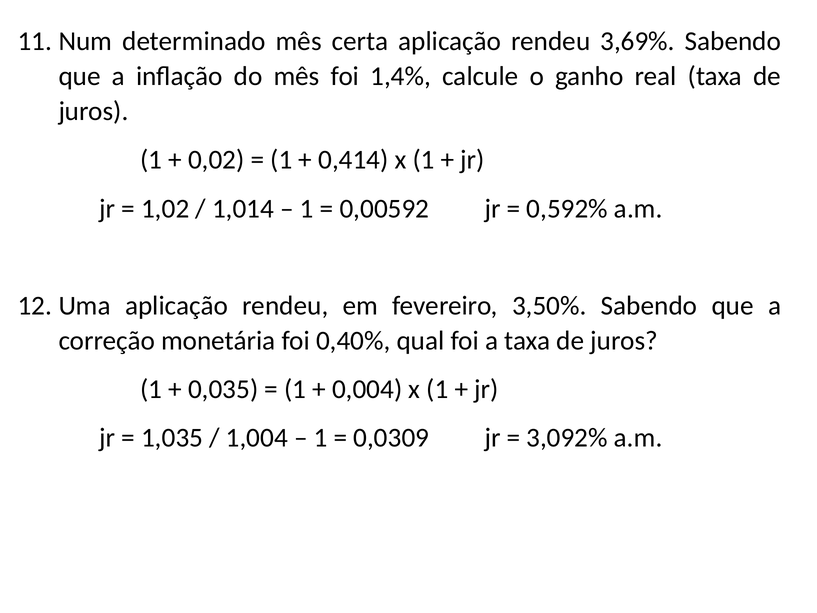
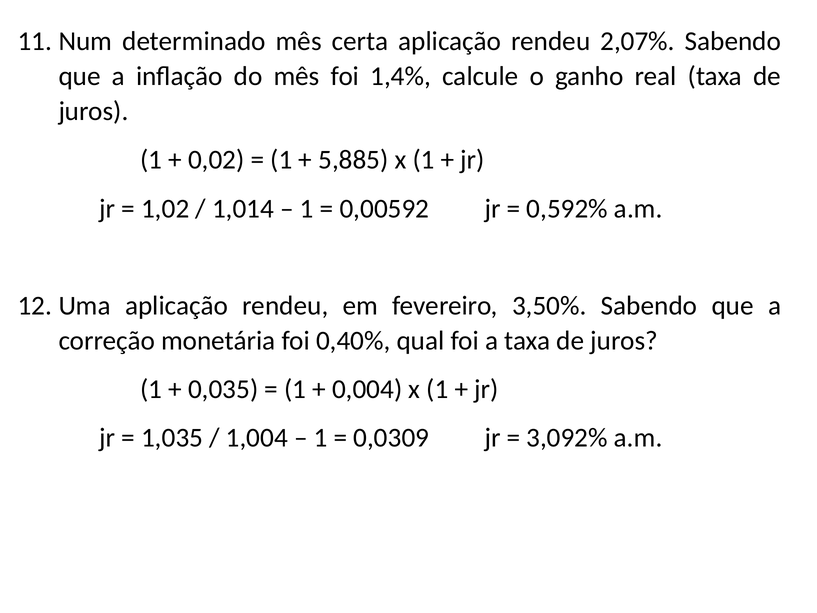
3,69%: 3,69% -> 2,07%
0,414: 0,414 -> 5,885
